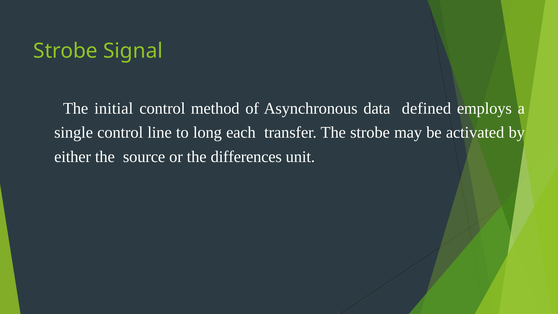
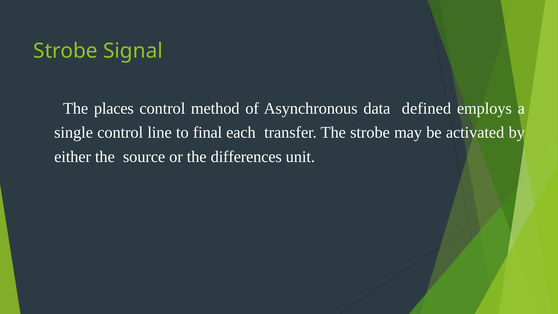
initial: initial -> places
long: long -> final
